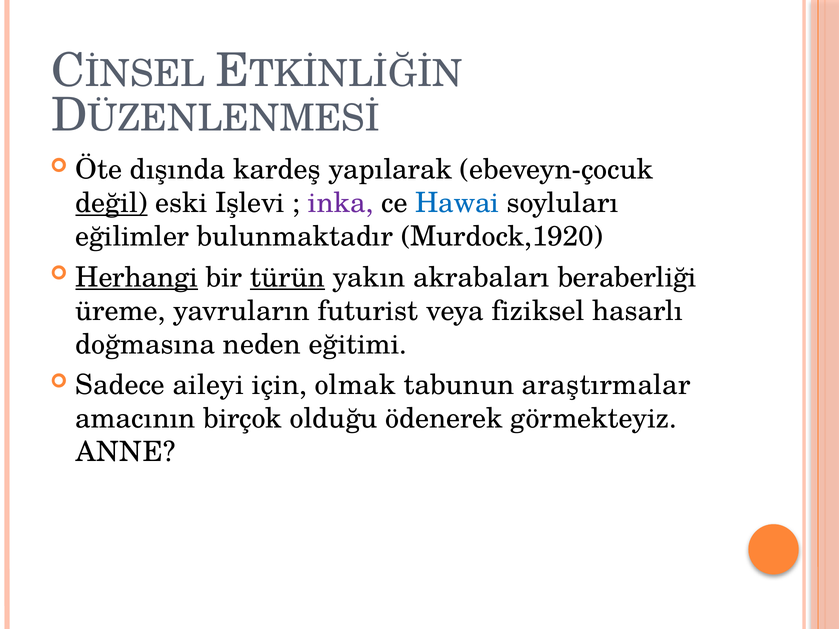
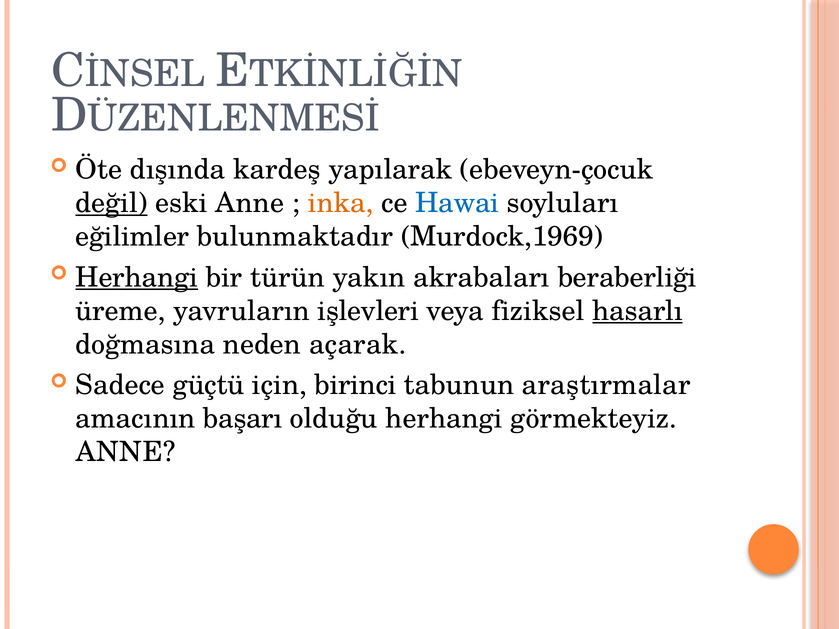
eski Işlevi: Işlevi -> Anne
inka colour: purple -> orange
Murdock,1920: Murdock,1920 -> Murdock,1969
türün underline: present -> none
futurist: futurist -> işlevleri
hasarlı underline: none -> present
eğitimi: eğitimi -> açarak
aileyi: aileyi -> güçtü
olmak: olmak -> birinci
birçok: birçok -> başarı
olduğu ödenerek: ödenerek -> herhangi
